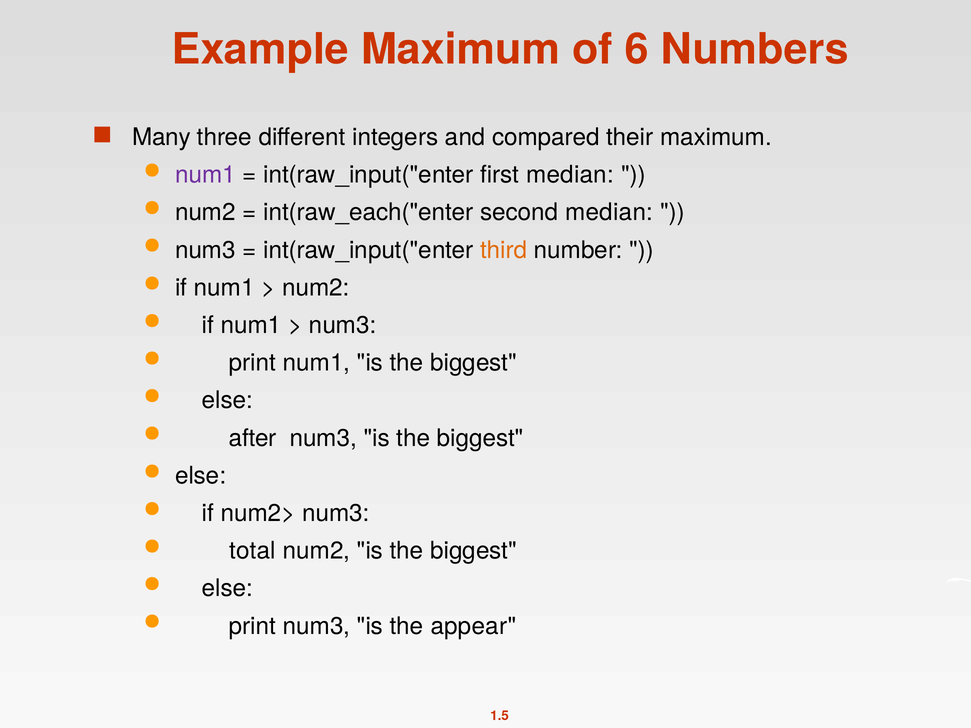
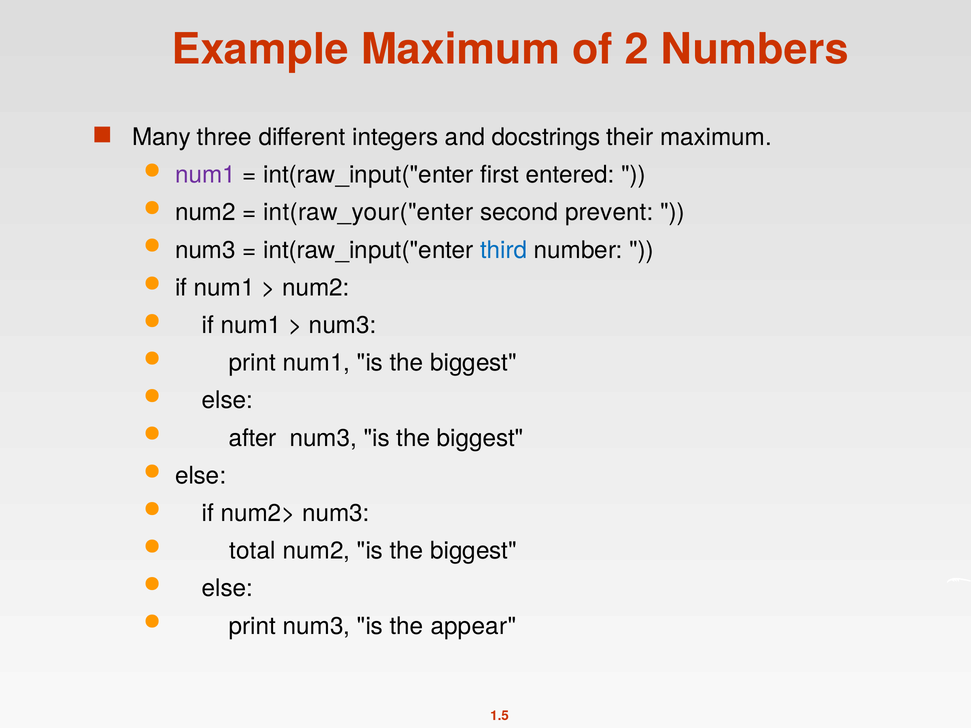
6: 6 -> 2
compared: compared -> docstrings
first median: median -> entered
int(raw_each("enter: int(raw_each("enter -> int(raw_your("enter
second median: median -> prevent
third colour: orange -> blue
